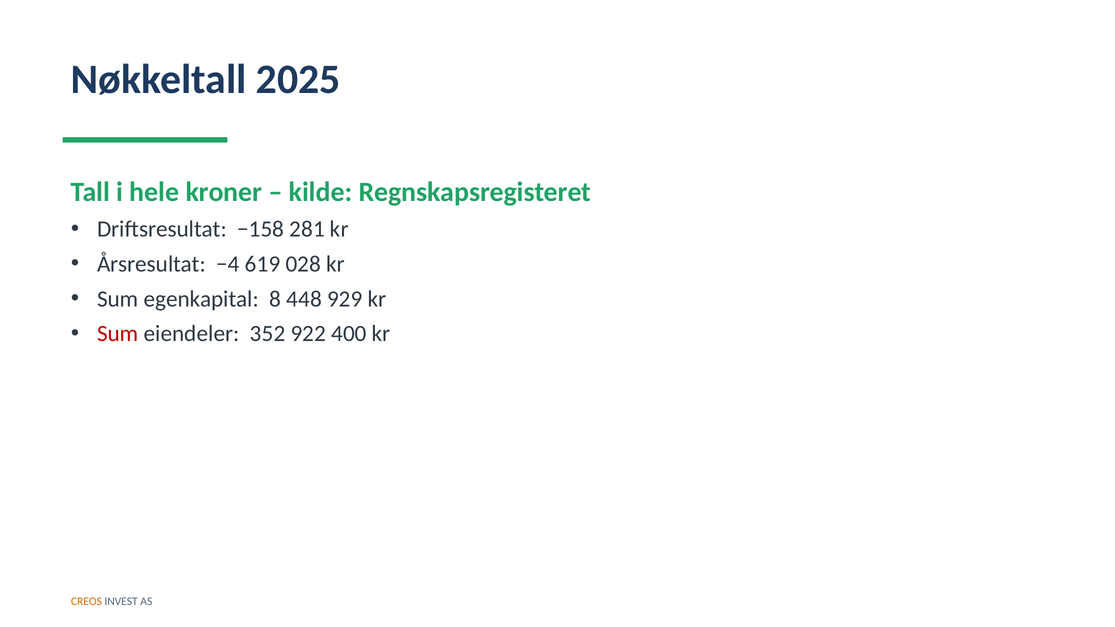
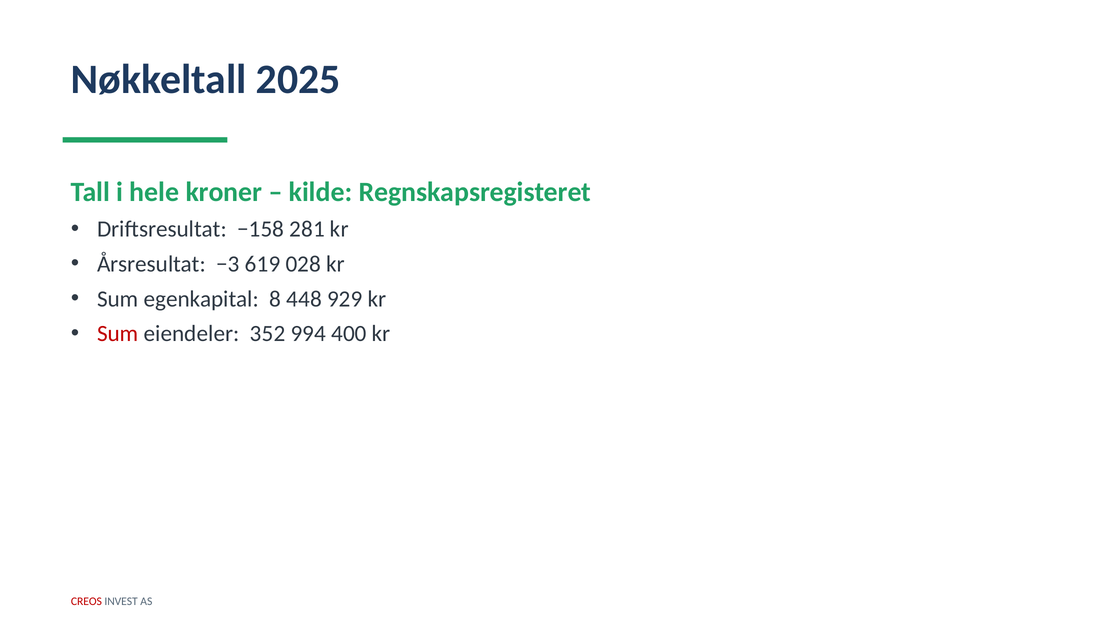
−4: −4 -> −3
922: 922 -> 994
CREOS colour: orange -> red
